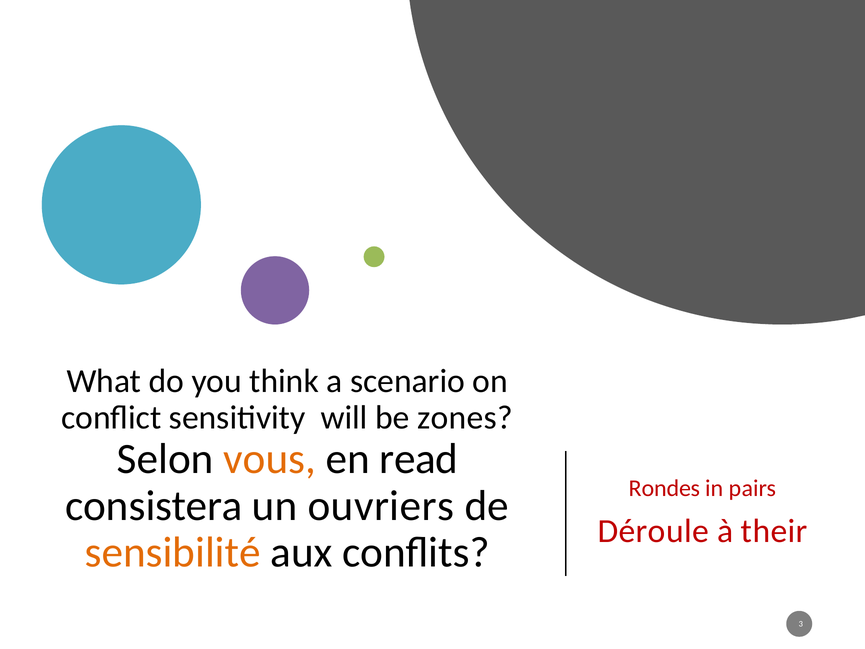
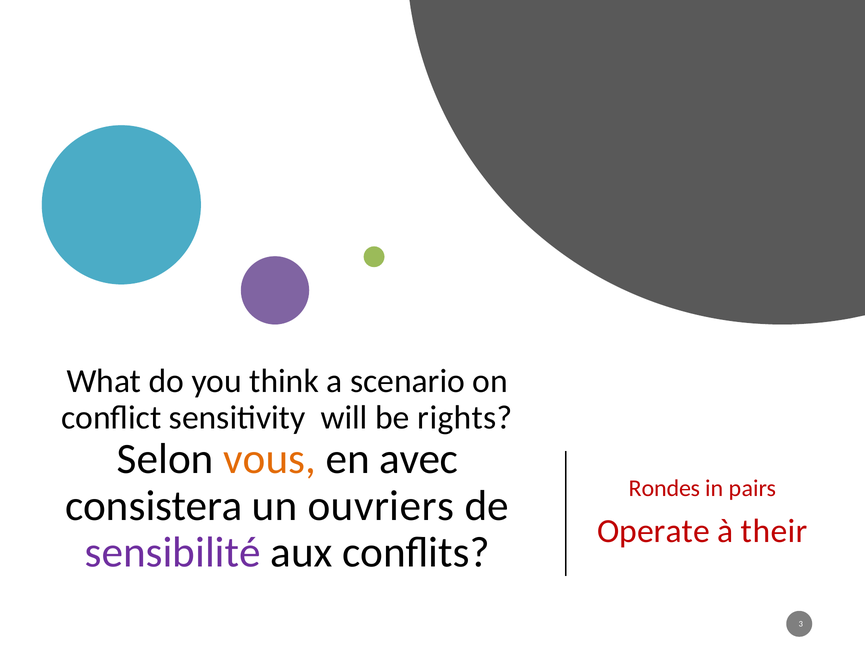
zones: zones -> rights
read: read -> avec
Déroule: Déroule -> Operate
sensibilité colour: orange -> purple
